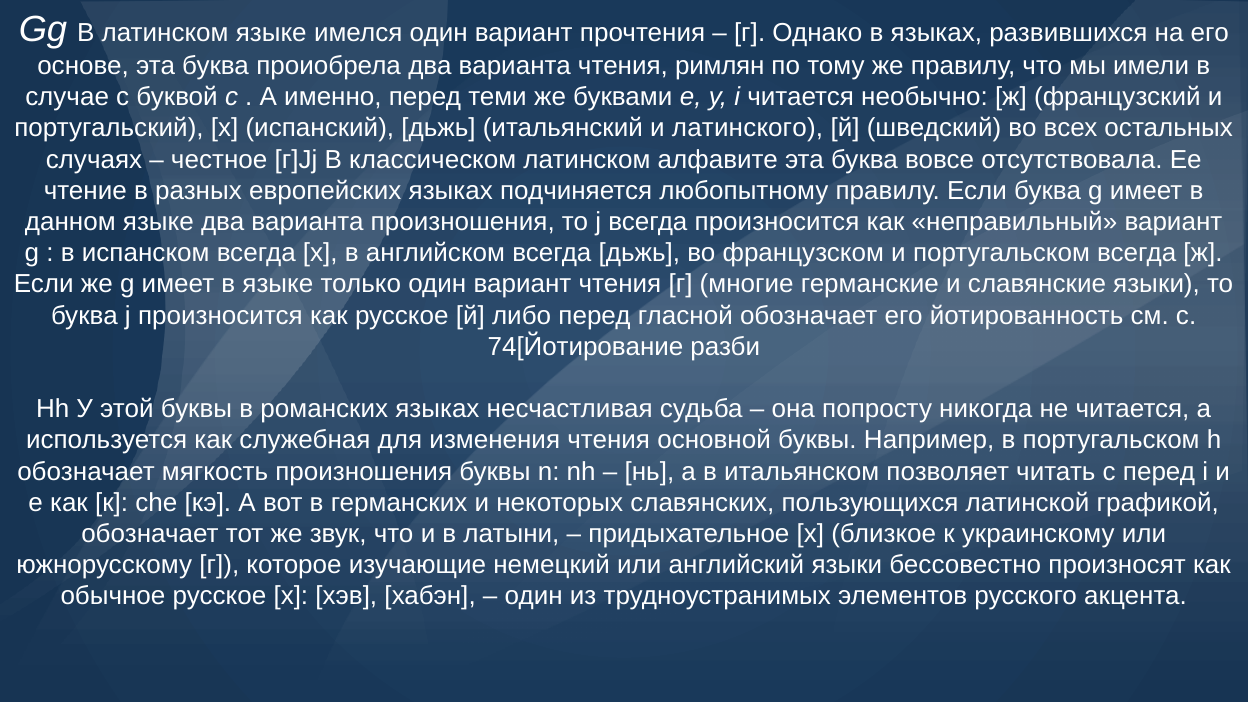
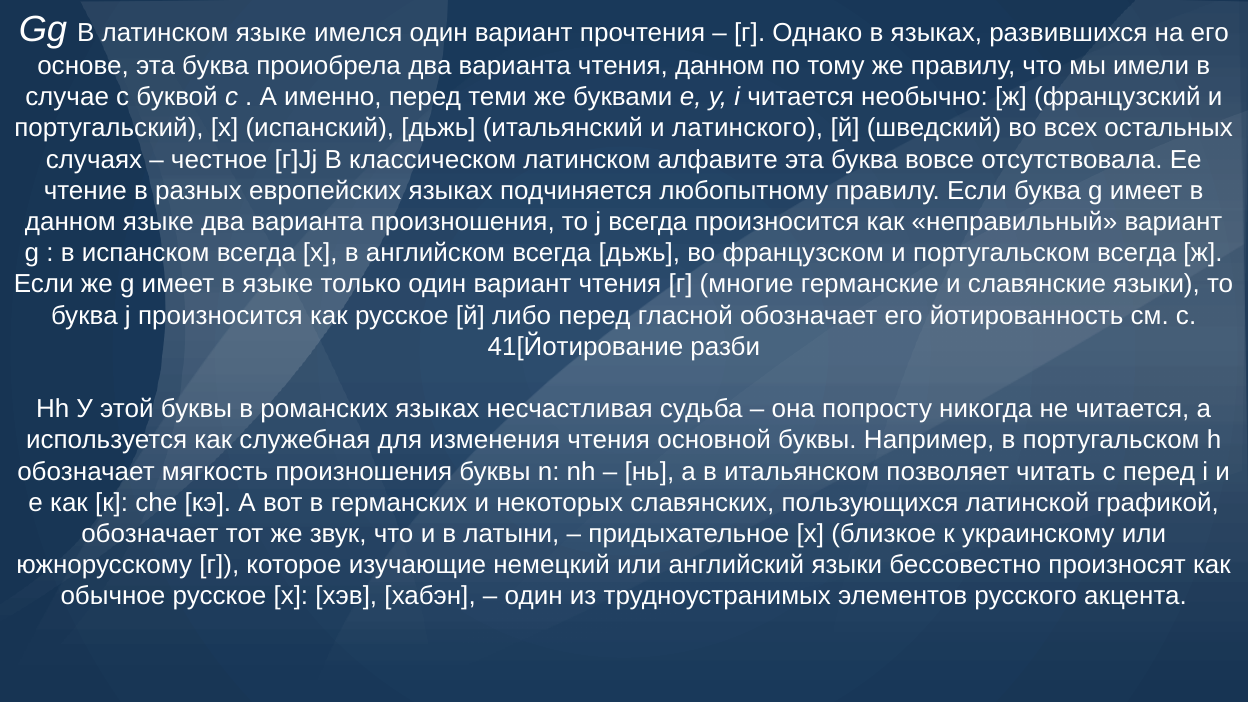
чтения римлян: римлян -> данном
74[Йотирование: 74[Йотирование -> 41[Йотирование
